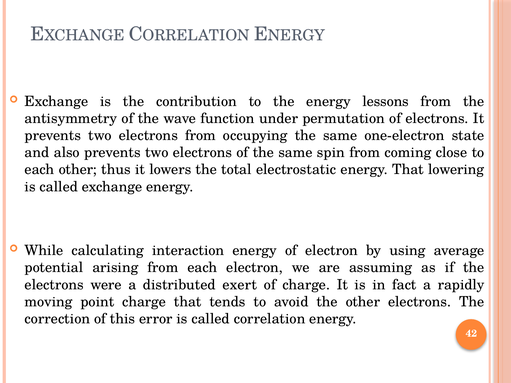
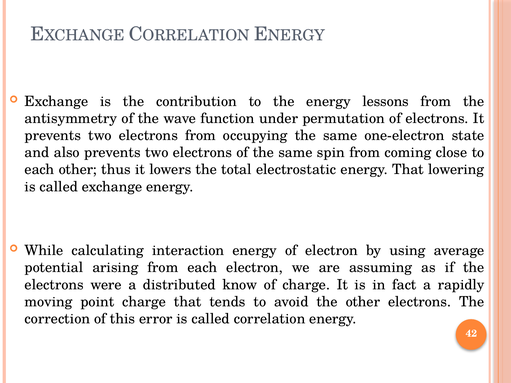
exert: exert -> know
